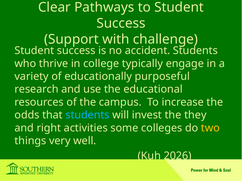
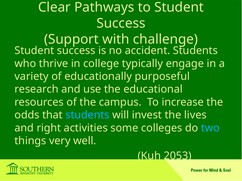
they: they -> lives
two colour: yellow -> light blue
2026: 2026 -> 2053
